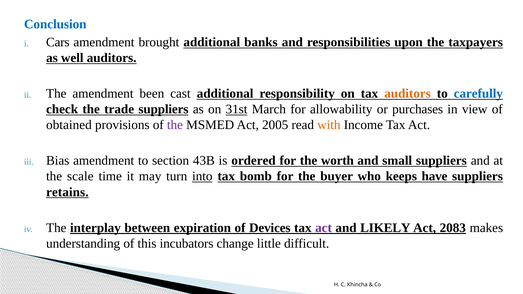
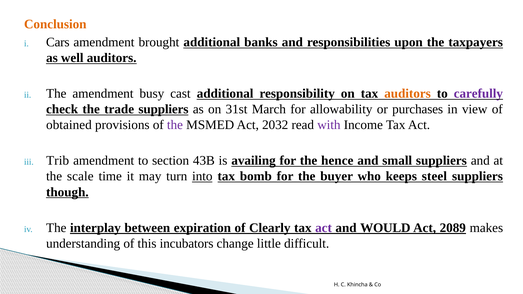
Conclusion colour: blue -> orange
been: been -> busy
carefully colour: blue -> purple
31st underline: present -> none
2005: 2005 -> 2032
with colour: orange -> purple
Bias: Bias -> Trib
ordered: ordered -> availing
worth: worth -> hence
have: have -> steel
retains: retains -> though
Devices: Devices -> Clearly
LIKELY: LIKELY -> WOULD
2083: 2083 -> 2089
